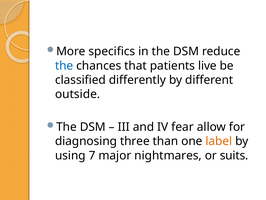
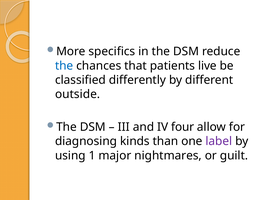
fear: fear -> four
three: three -> kinds
label colour: orange -> purple
7: 7 -> 1
suits: suits -> guilt
